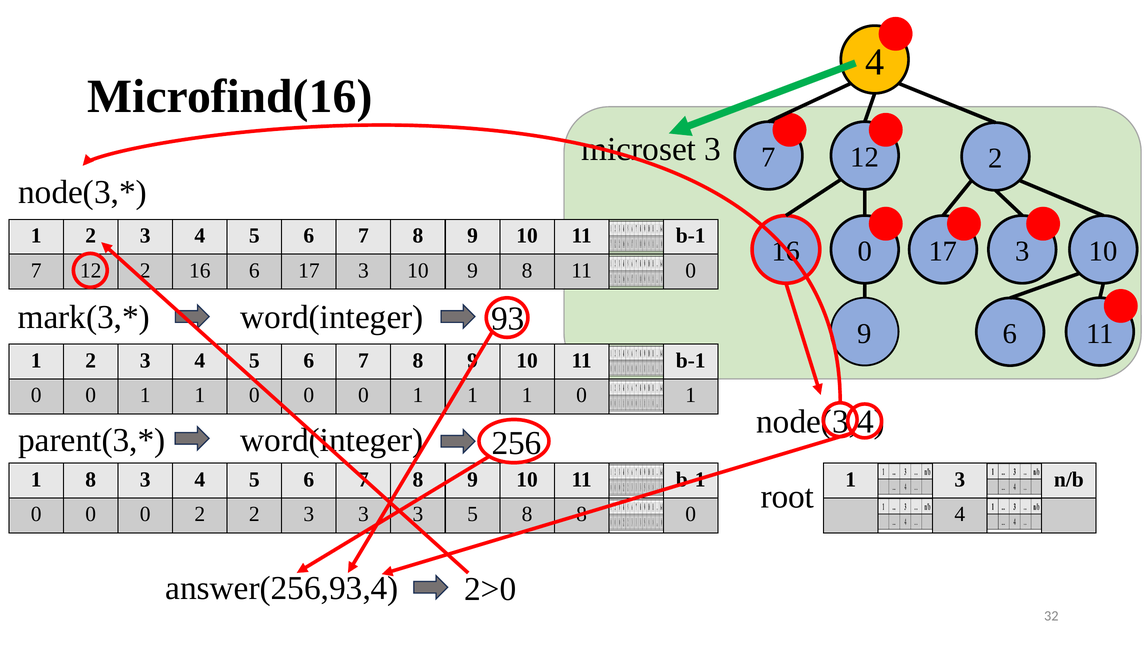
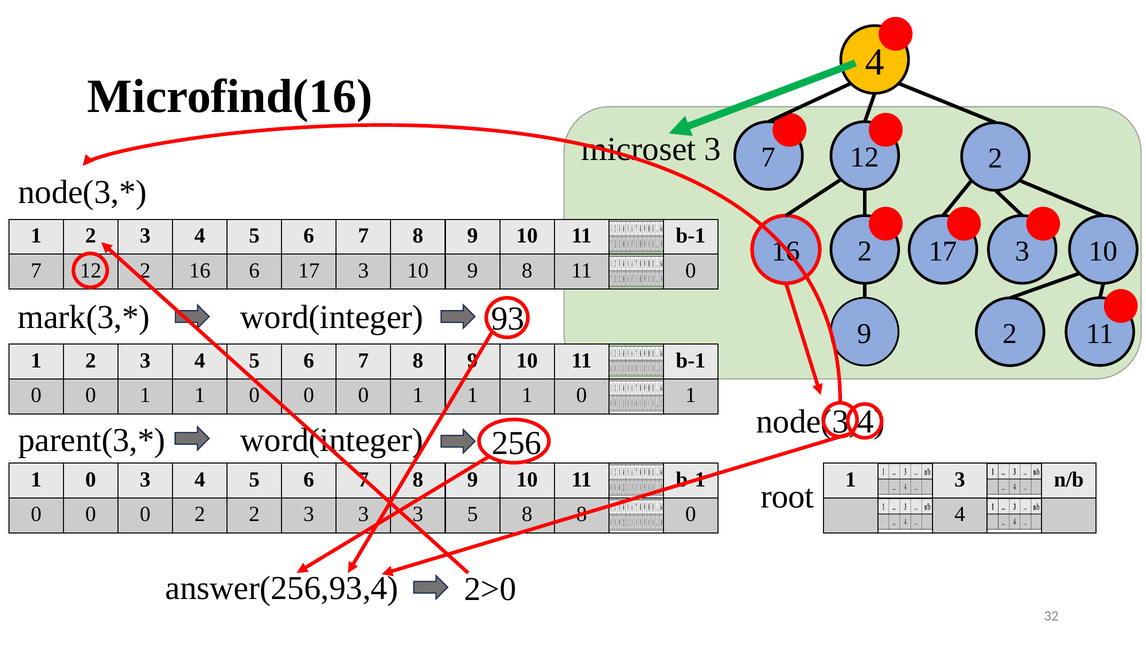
0 at (865, 251): 0 -> 2
9 6: 6 -> 2
8 at (91, 479): 8 -> 0
